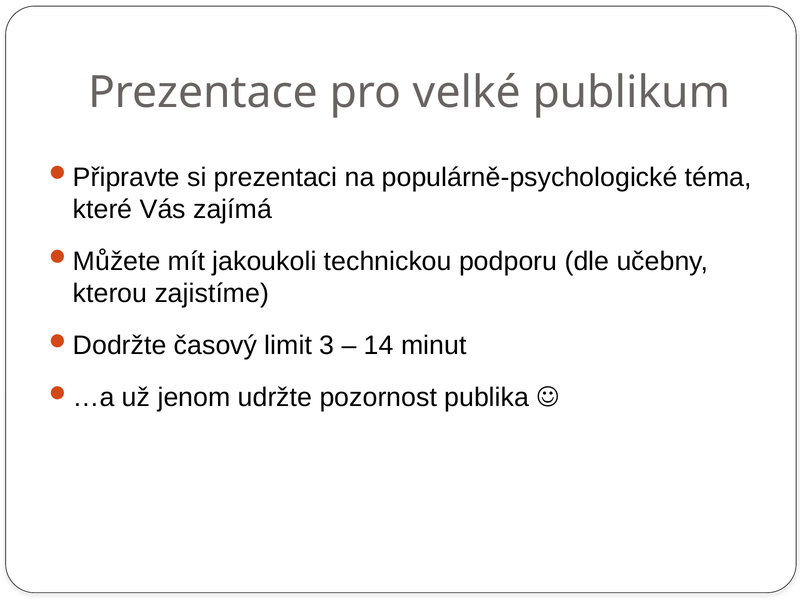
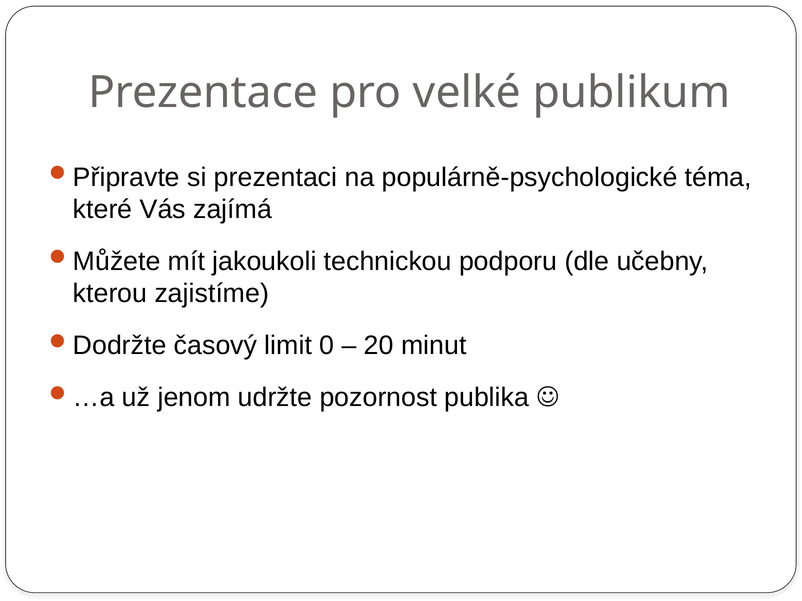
3: 3 -> 0
14: 14 -> 20
